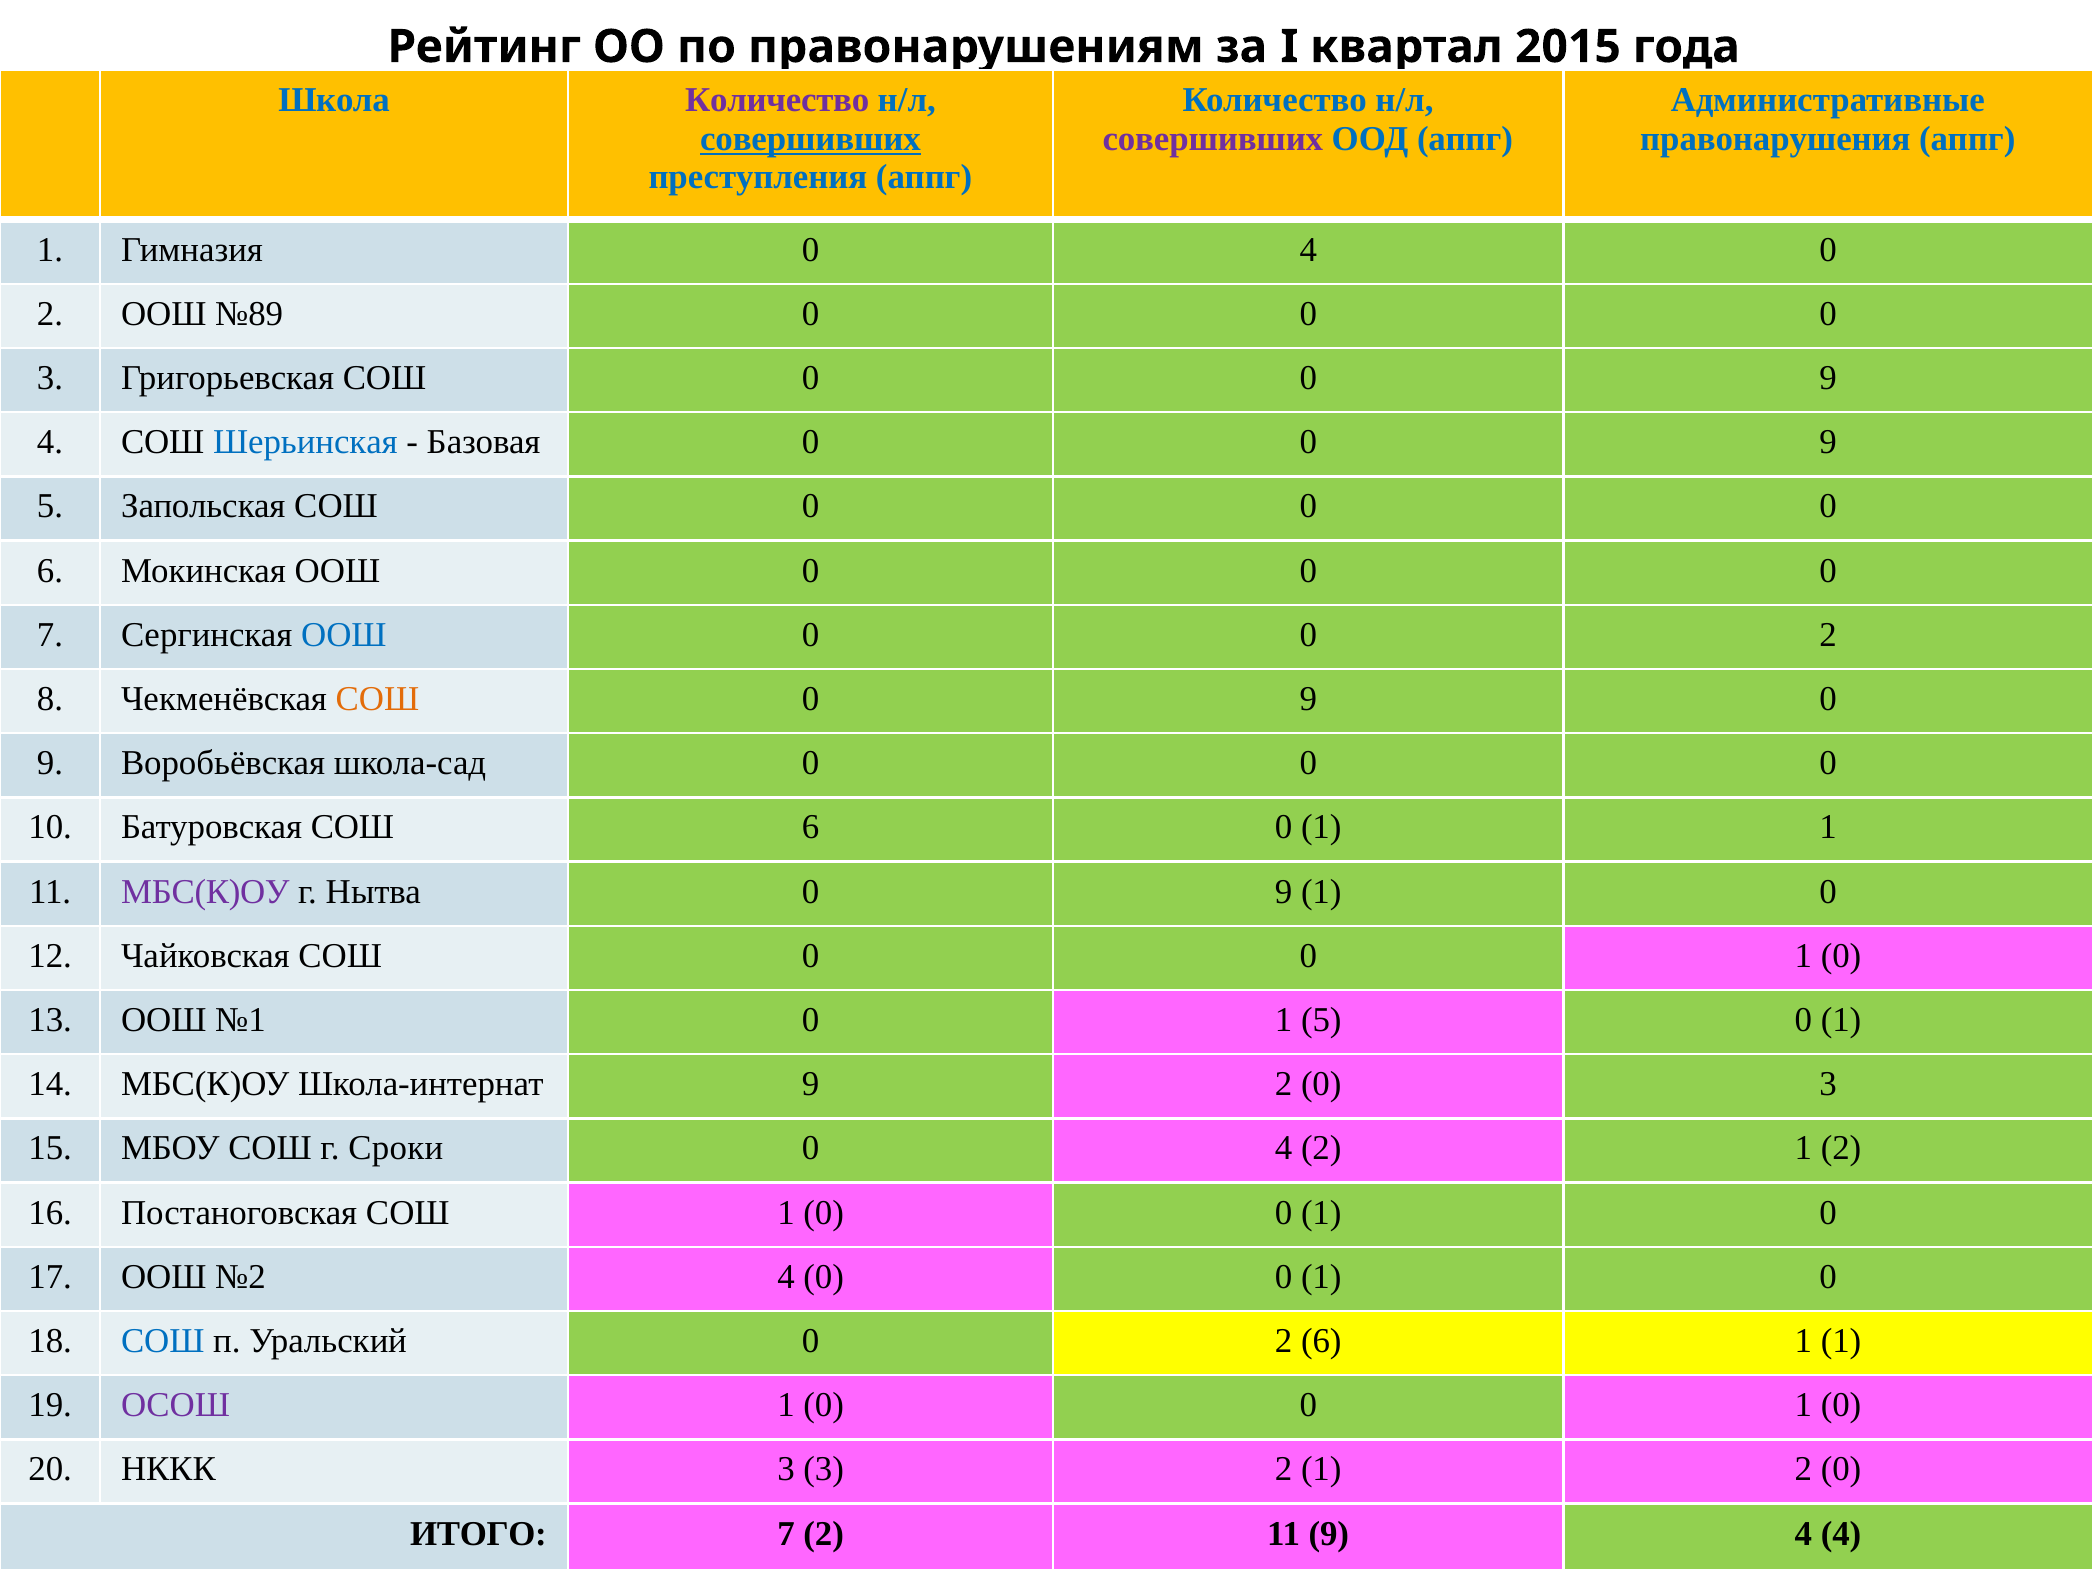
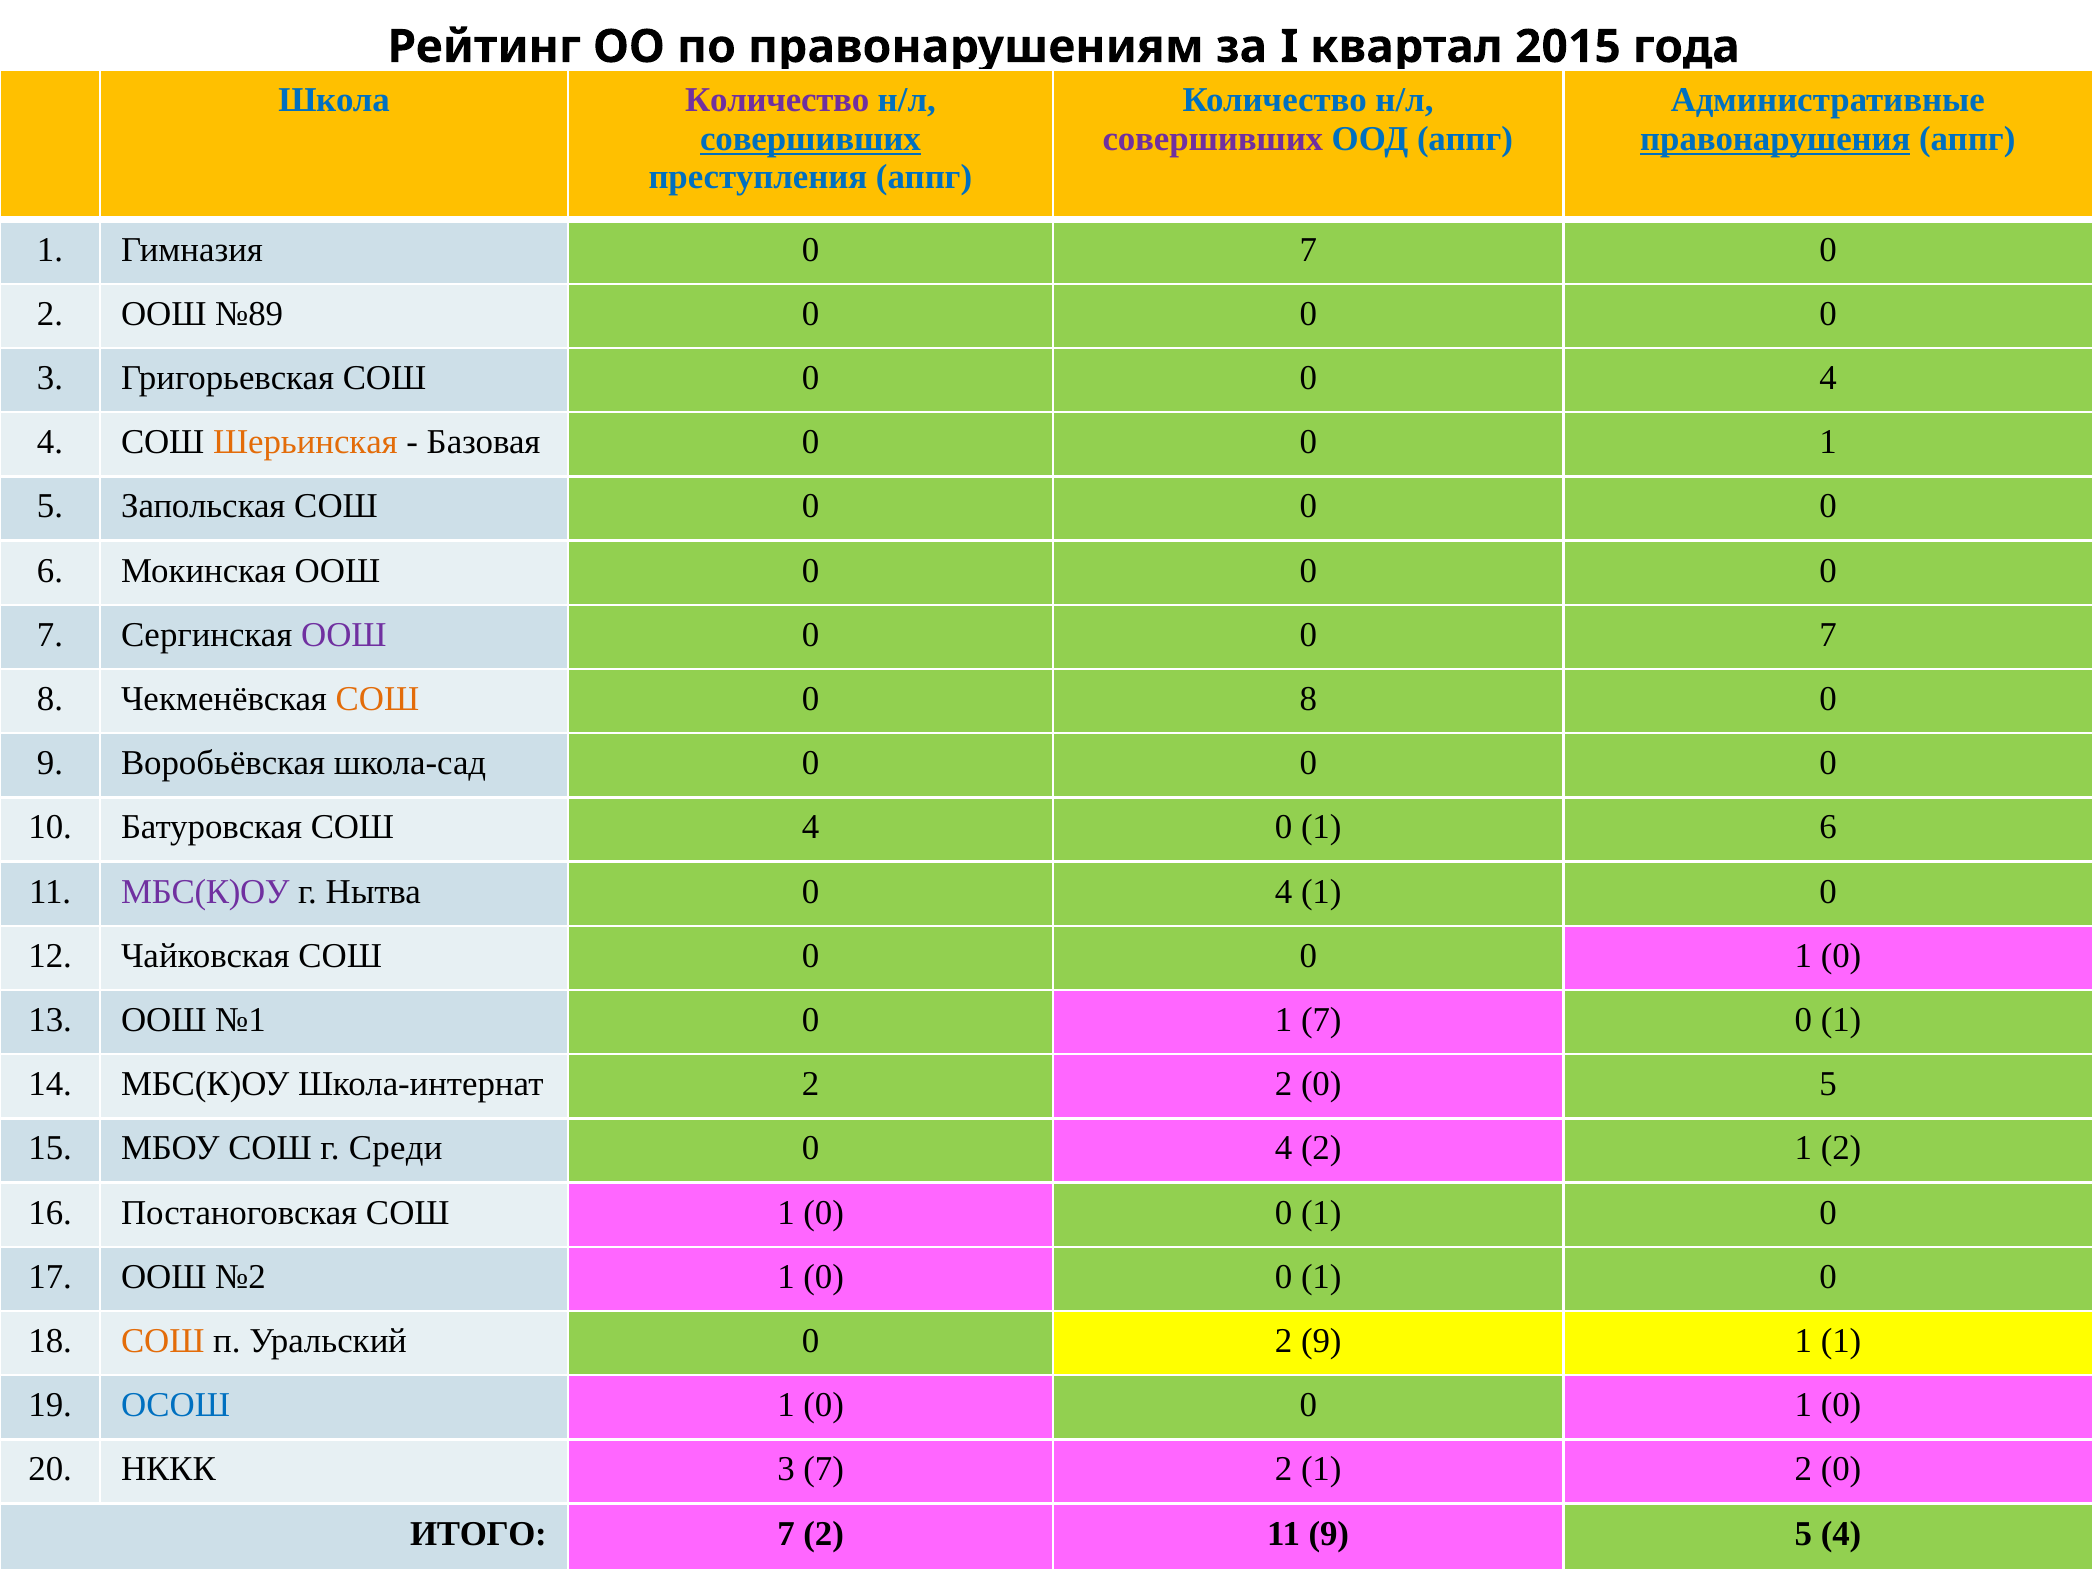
правонарушения underline: none -> present
Гимназия 0 4: 4 -> 7
СОШ 0 0 9: 9 -> 4
Шерьинская colour: blue -> orange
Базовая 0 0 9: 9 -> 1
ООШ at (344, 635) colour: blue -> purple
2 at (1828, 635): 2 -> 7
9 at (1308, 699): 9 -> 8
СОШ 6: 6 -> 4
0 1 1: 1 -> 6
Нытва 0 9: 9 -> 4
1 5: 5 -> 7
Школа-интернат 9: 9 -> 2
2 0 3: 3 -> 5
Сроки: Сроки -> Среди
№2 4: 4 -> 1
СОШ at (163, 1341) colour: blue -> orange
2 6: 6 -> 9
ОСОШ colour: purple -> blue
3 3: 3 -> 7
11 9 4: 4 -> 5
